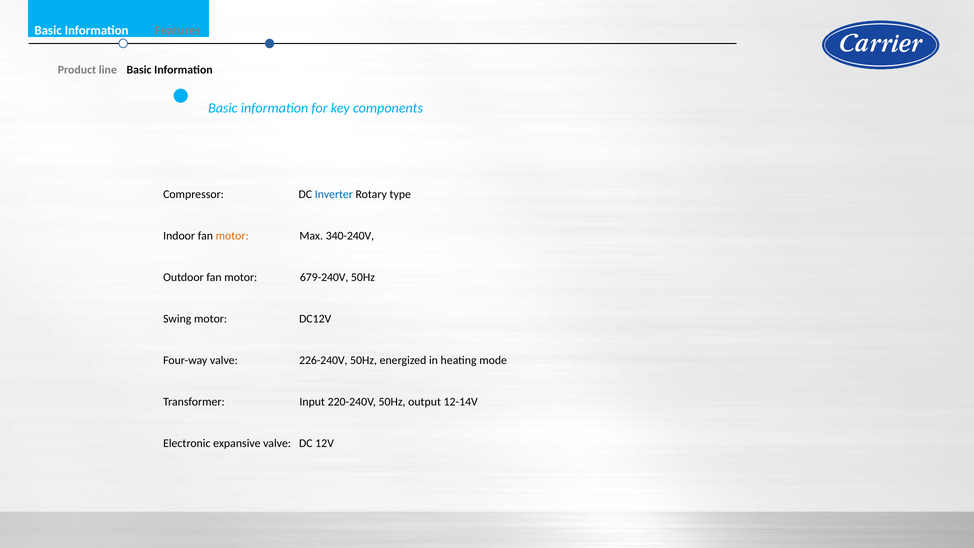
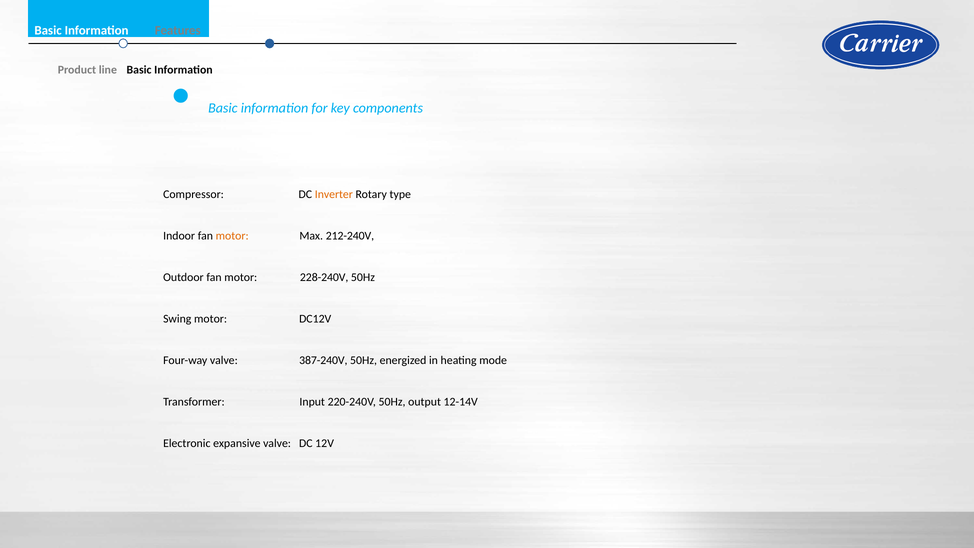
Inverter colour: blue -> orange
340-240V: 340-240V -> 212-240V
679-240V: 679-240V -> 228-240V
226-240V: 226-240V -> 387-240V
